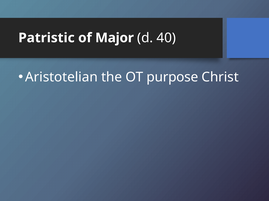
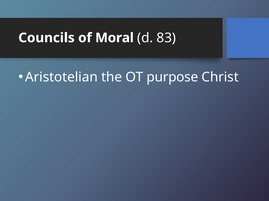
Patristic: Patristic -> Councils
Major: Major -> Moral
40: 40 -> 83
